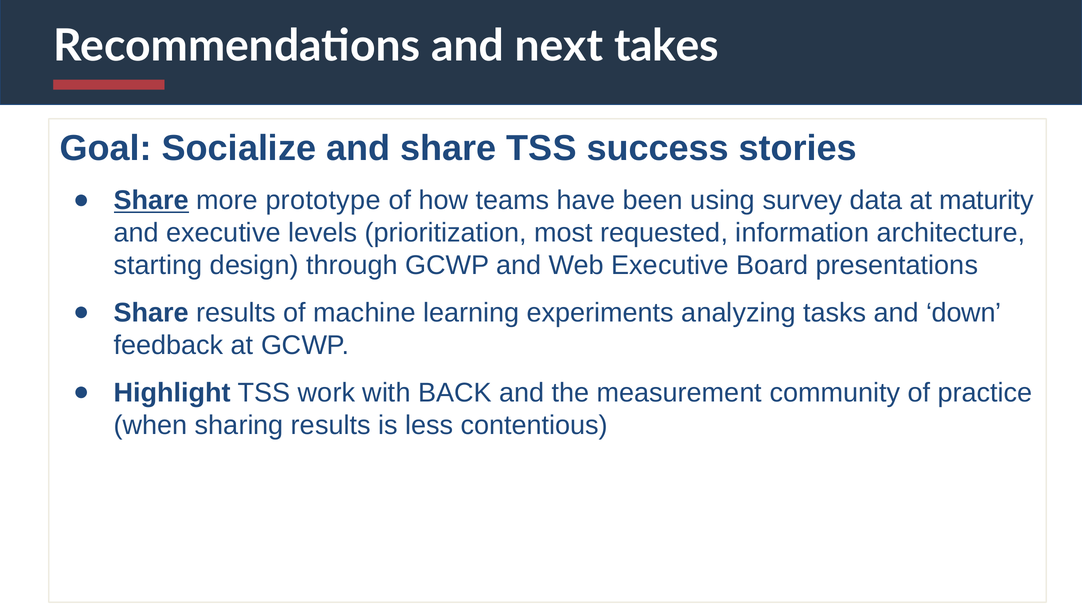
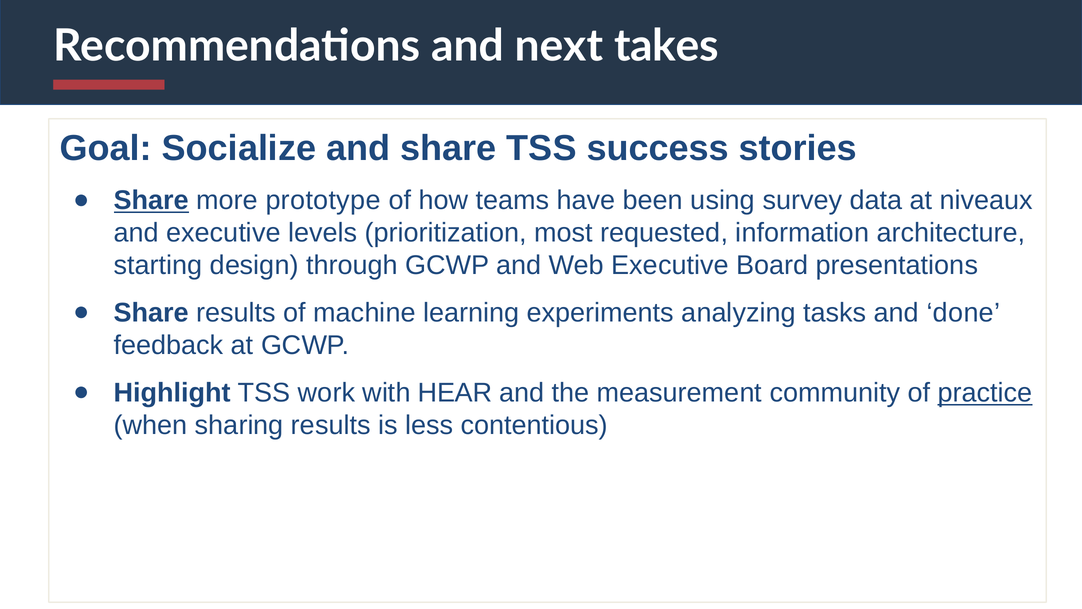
maturity: maturity -> niveaux
down: down -> done
BACK: BACK -> HEAR
practice underline: none -> present
